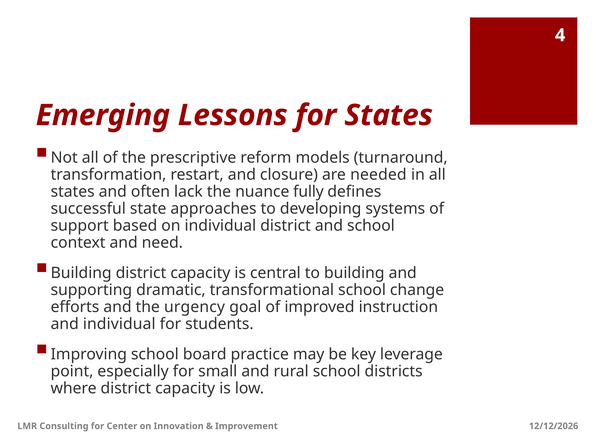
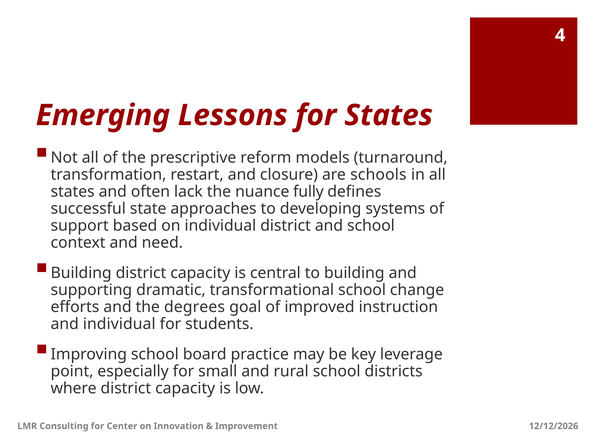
needed: needed -> schools
urgency: urgency -> degrees
